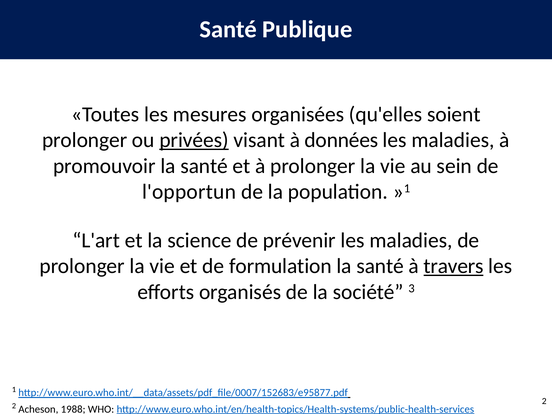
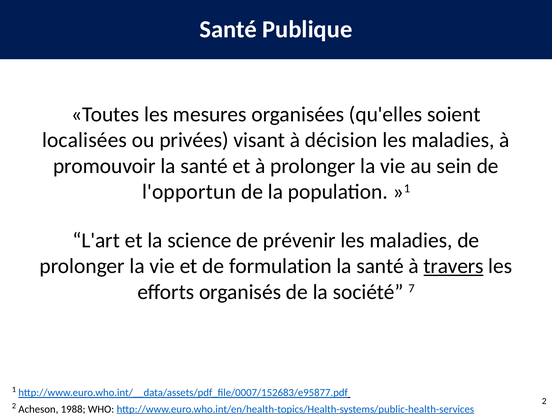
prolonger at (85, 140): prolonger -> localisées
privées underline: present -> none
données: données -> décision
3: 3 -> 7
